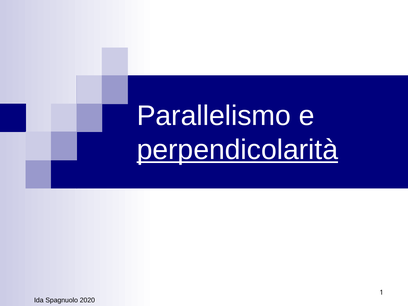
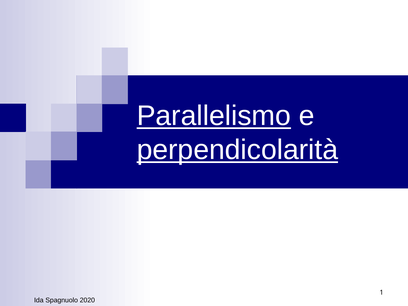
Parallelismo underline: none -> present
